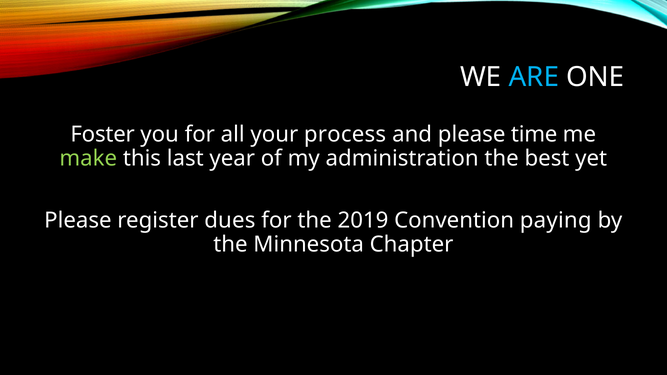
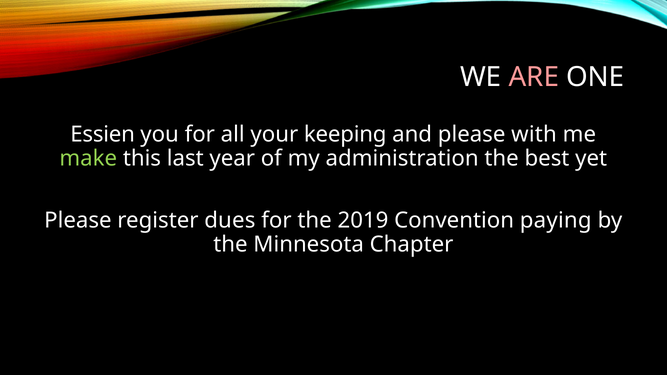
ARE colour: light blue -> pink
Foster: Foster -> Essien
process: process -> keeping
time: time -> with
